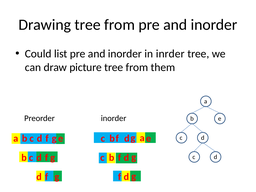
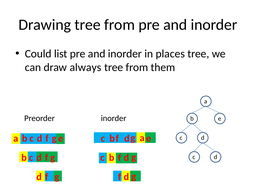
inrder: inrder -> places
picture: picture -> always
